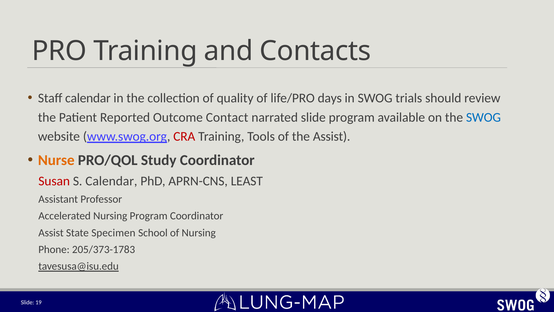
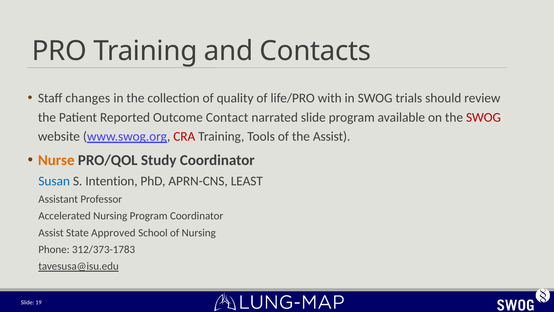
Staff calendar: calendar -> changes
days: days -> with
SWOG at (483, 117) colour: blue -> red
Susan colour: red -> blue
S Calendar: Calendar -> Intention
Specimen: Specimen -> Approved
205/373-1783: 205/373-1783 -> 312/373-1783
